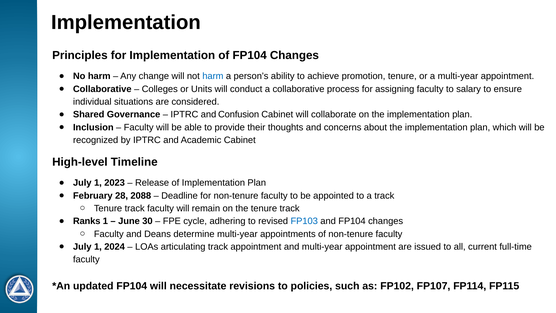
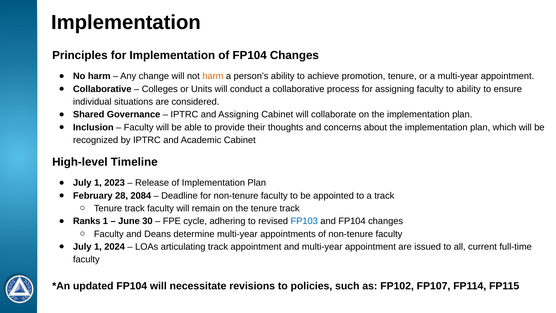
harm at (213, 76) colour: blue -> orange
to salary: salary -> ability
and Confusion: Confusion -> Assigning
2088: 2088 -> 2084
